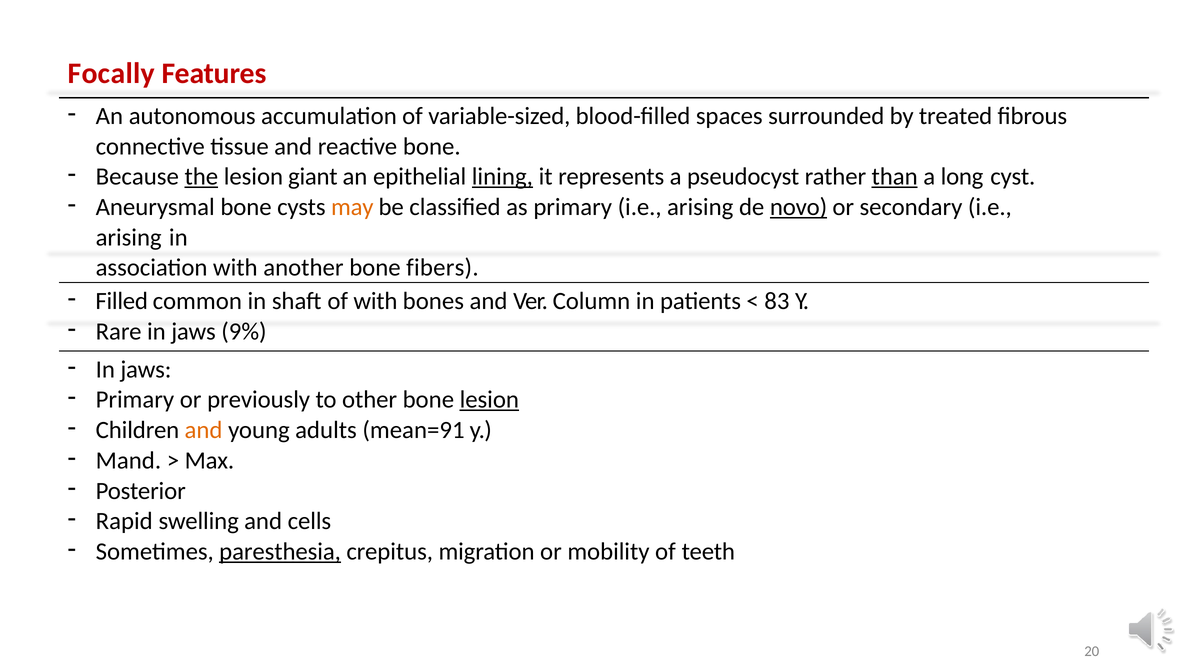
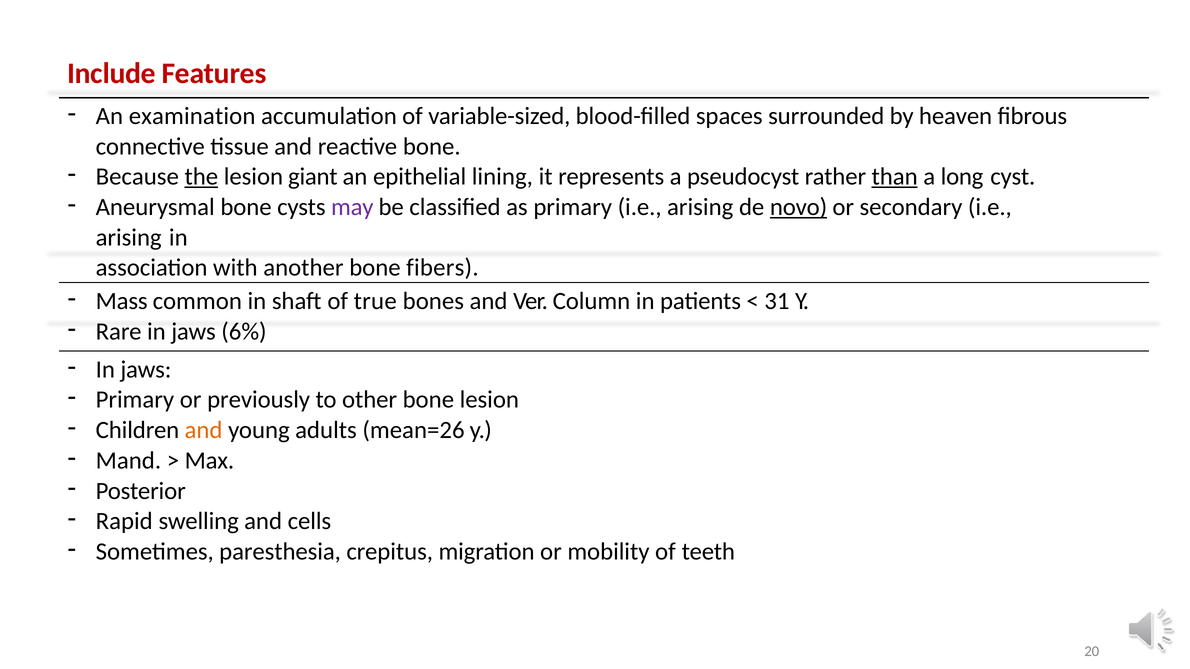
Focally: Focally -> Include
autonomous: autonomous -> examination
treated: treated -> heaven
lining underline: present -> none
may colour: orange -> purple
Filled: Filled -> Mass
of with: with -> true
83: 83 -> 31
9%: 9% -> 6%
lesion at (489, 400) underline: present -> none
mean=91: mean=91 -> mean=26
paresthesia underline: present -> none
